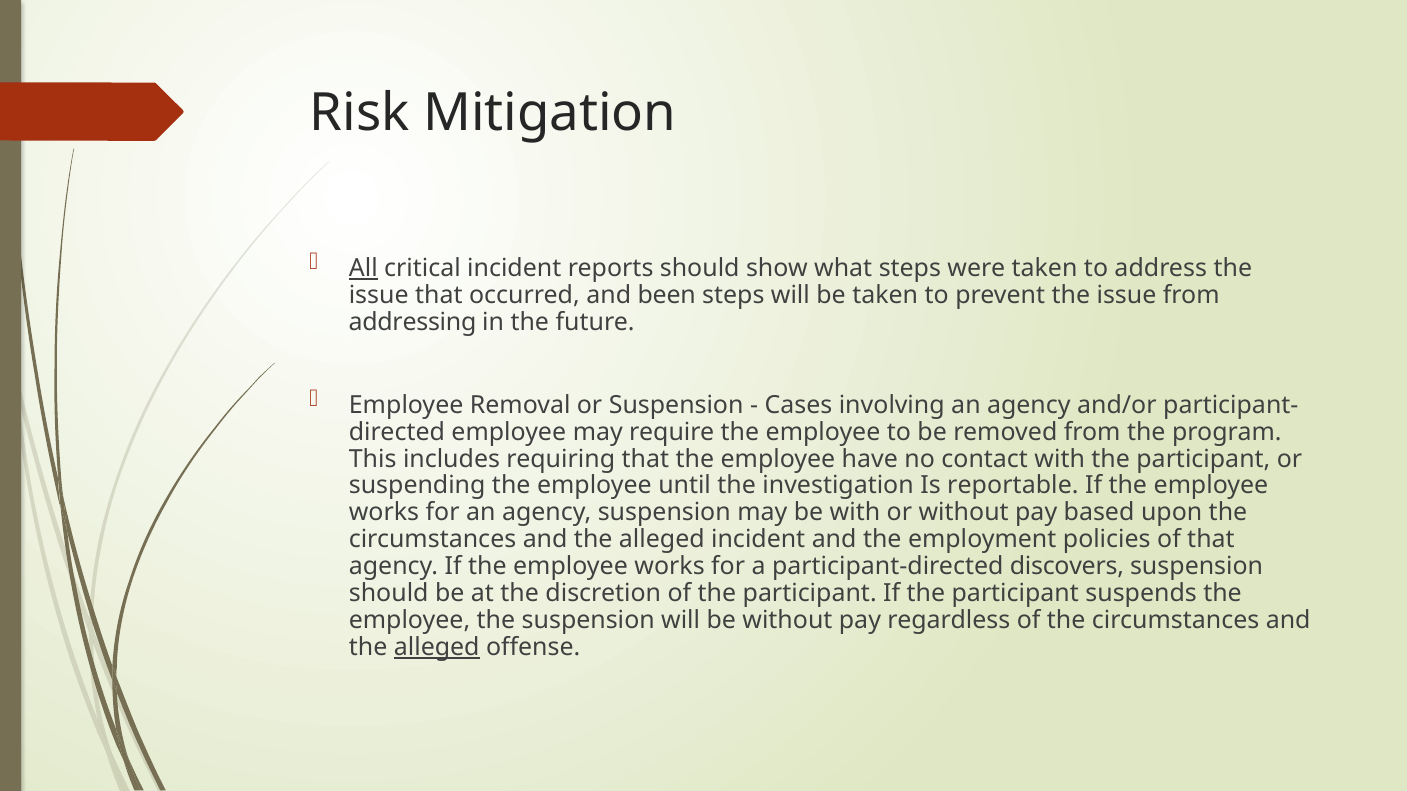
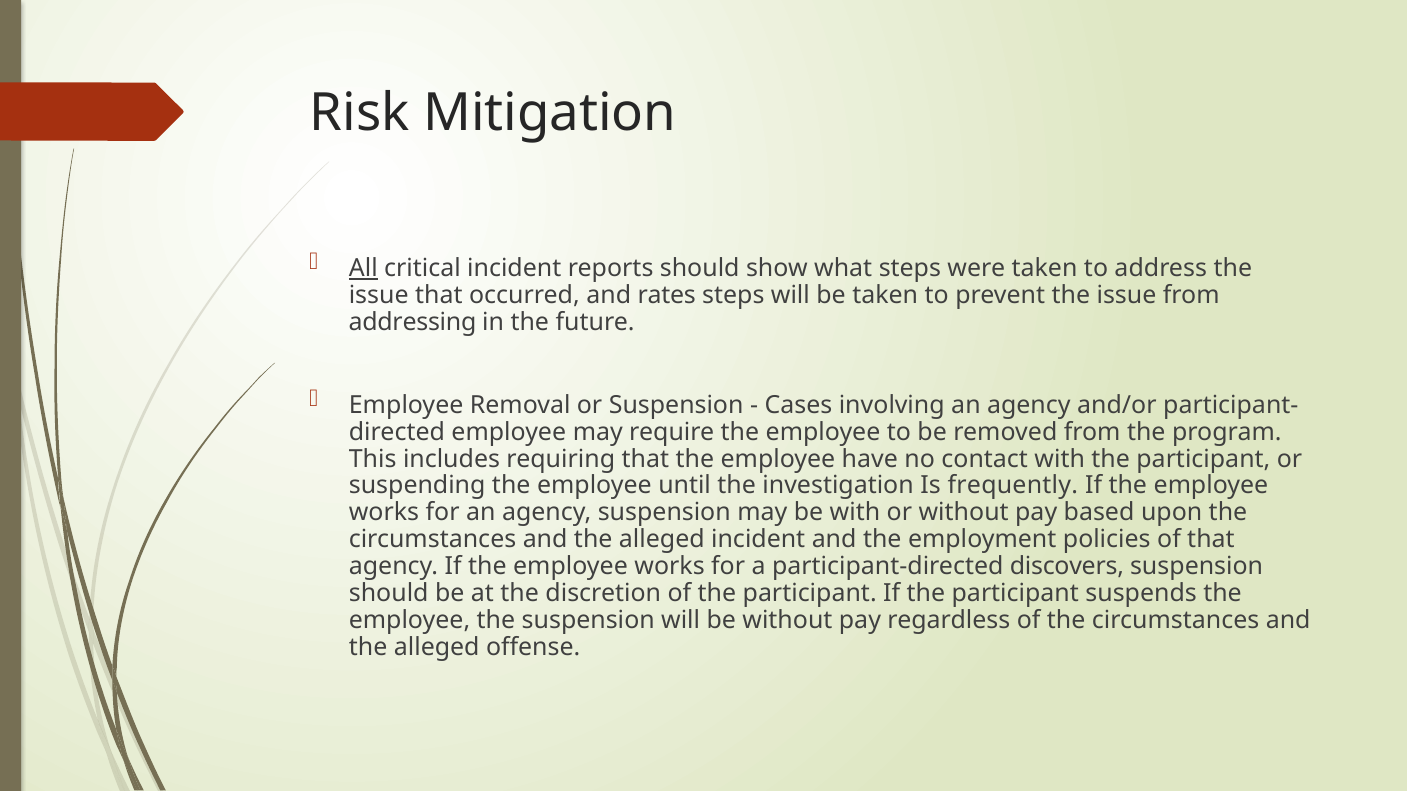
been: been -> rates
reportable: reportable -> frequently
alleged at (437, 648) underline: present -> none
